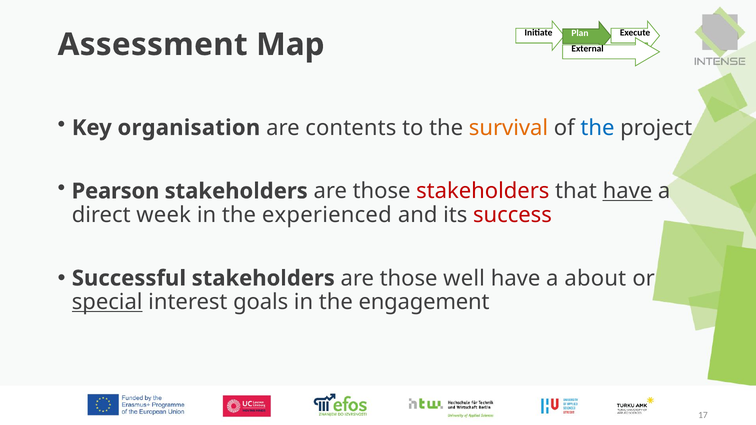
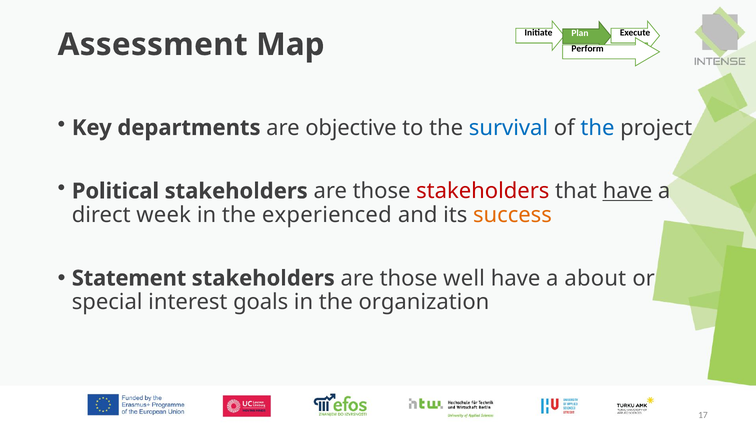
External: External -> Perform
organisation: organisation -> departments
contents: contents -> objective
survival colour: orange -> blue
Pearson: Pearson -> Political
success colour: red -> orange
Successful: Successful -> Statement
special underline: present -> none
engagement: engagement -> organization
